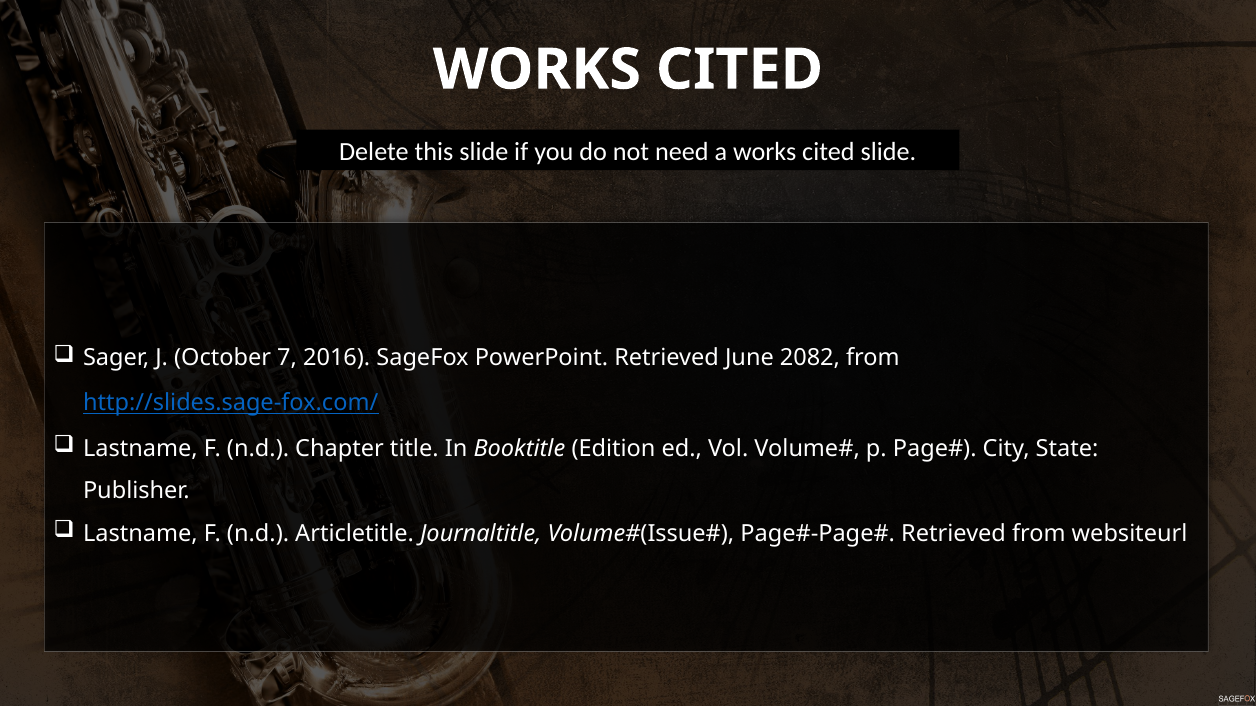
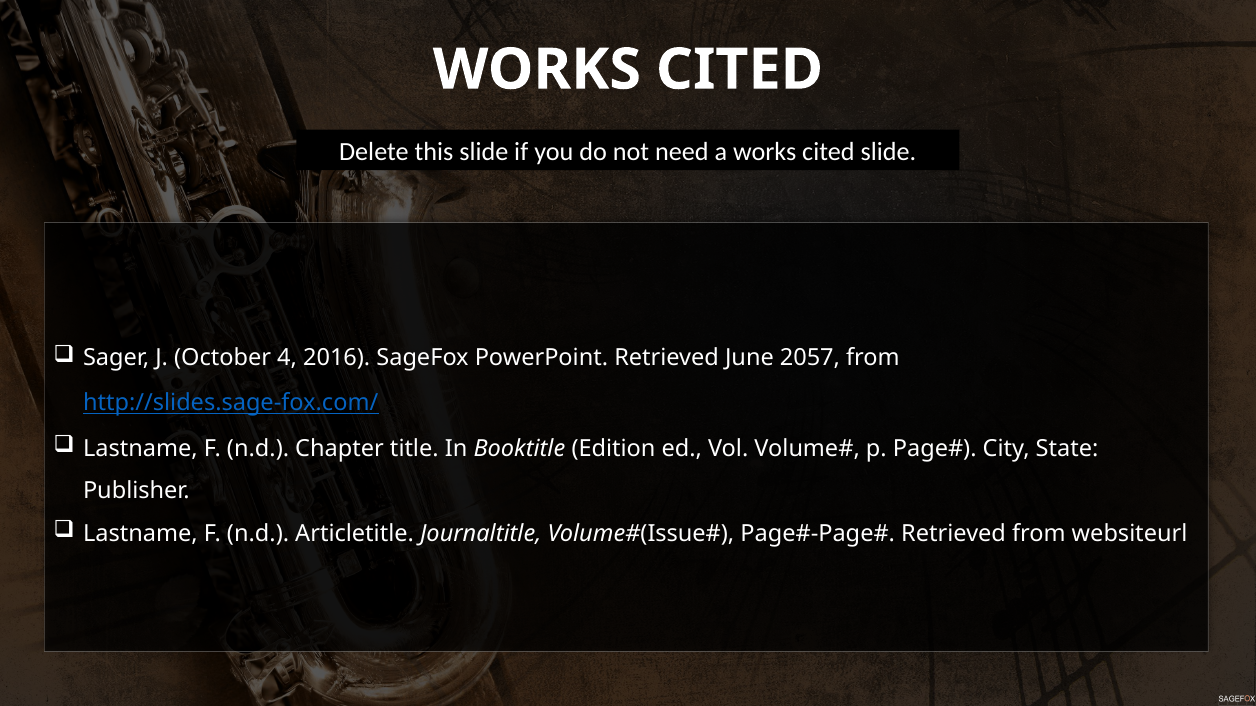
7: 7 -> 4
2082: 2082 -> 2057
